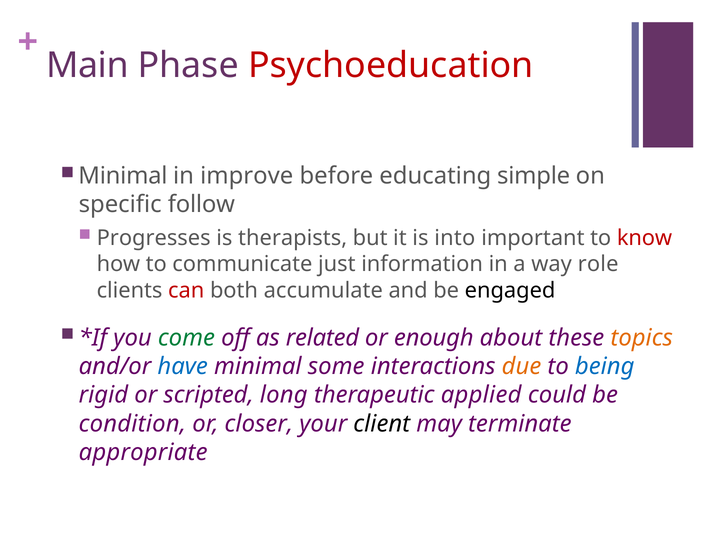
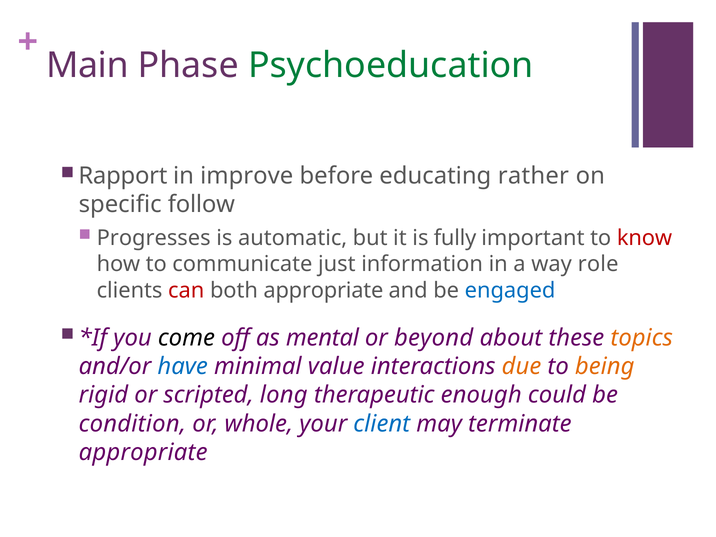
Psychoeducation colour: red -> green
Minimal at (123, 176): Minimal -> Rapport
simple: simple -> rather
therapists: therapists -> automatic
into: into -> fully
both accumulate: accumulate -> appropriate
engaged colour: black -> blue
come colour: green -> black
related: related -> mental
enough: enough -> beyond
some: some -> value
being colour: blue -> orange
applied: applied -> enough
closer: closer -> whole
client colour: black -> blue
